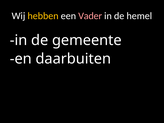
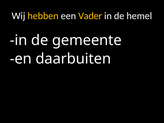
Vader colour: pink -> yellow
